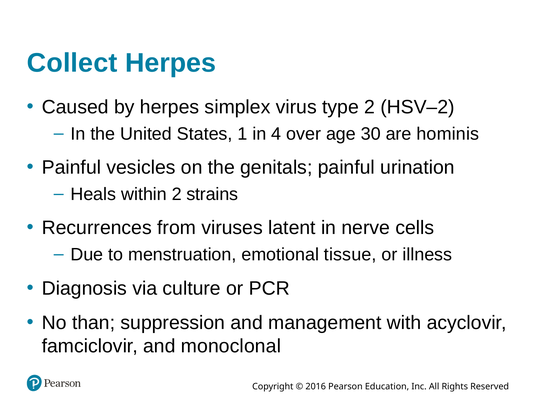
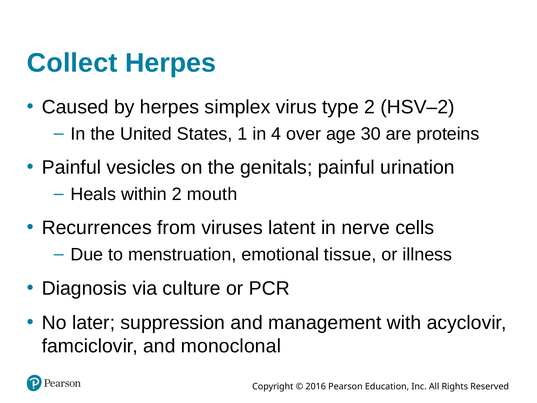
hominis: hominis -> proteins
strains: strains -> mouth
than: than -> later
